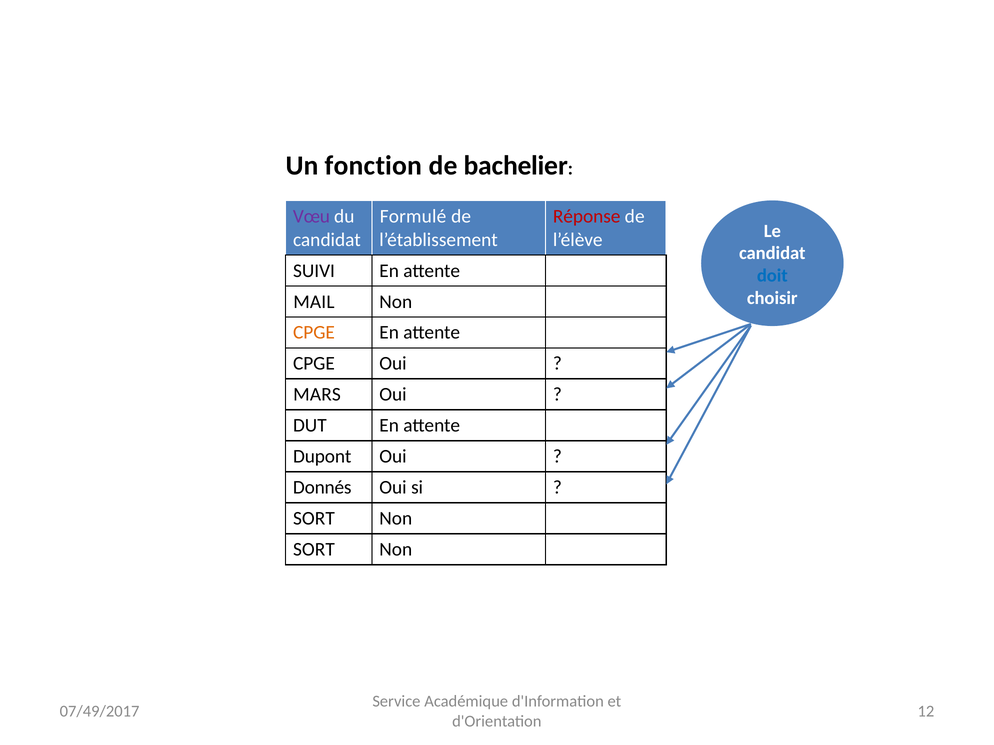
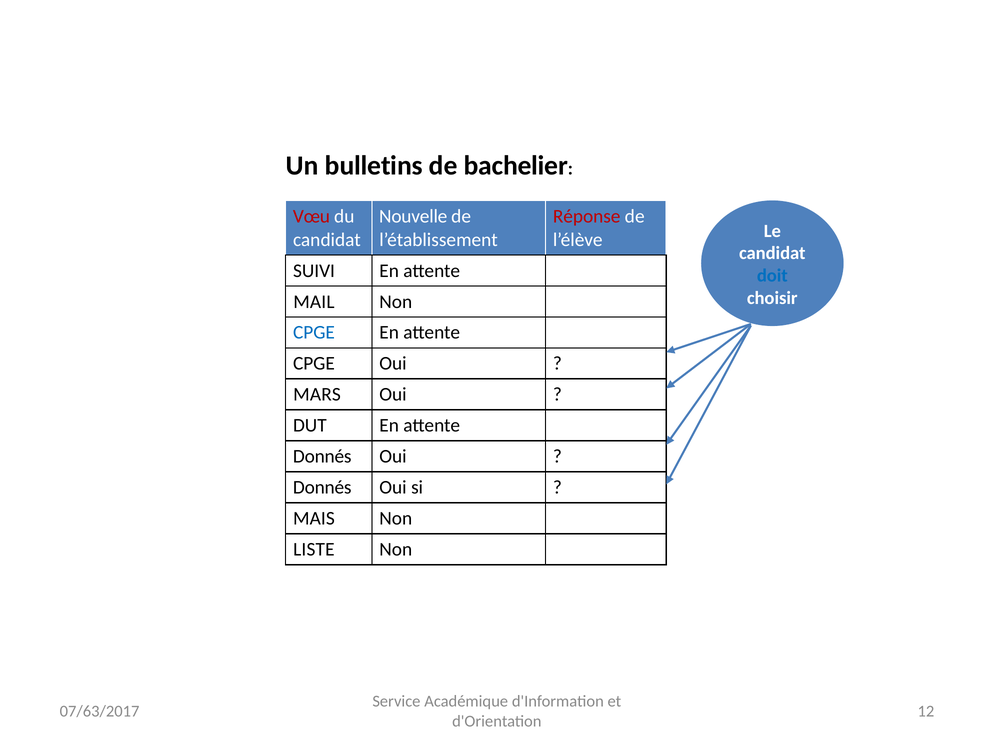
fonction: fonction -> bulletins
Vœu colour: purple -> red
Formulé: Formulé -> Nouvelle
CPGE at (314, 333) colour: orange -> blue
Dupont at (322, 457): Dupont -> Donnés
SORT at (314, 519): SORT -> MAIS
SORT at (314, 550): SORT -> LISTE
07/49/2017: 07/49/2017 -> 07/63/2017
